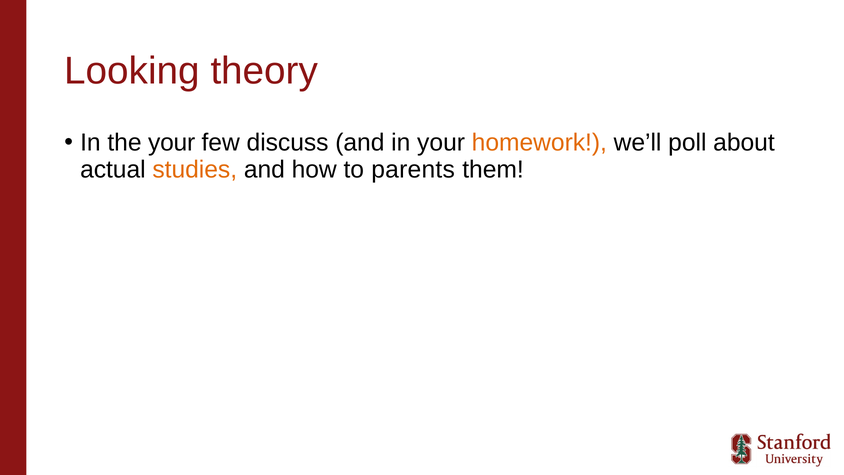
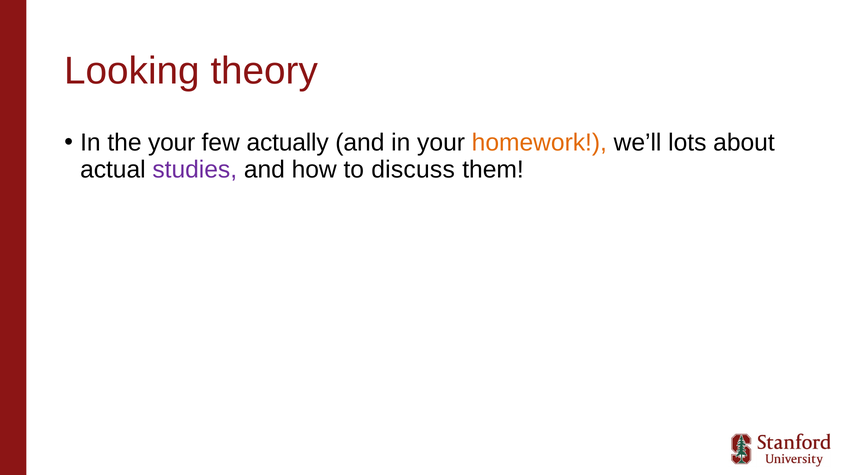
discuss: discuss -> actually
poll: poll -> lots
studies colour: orange -> purple
parents: parents -> discuss
